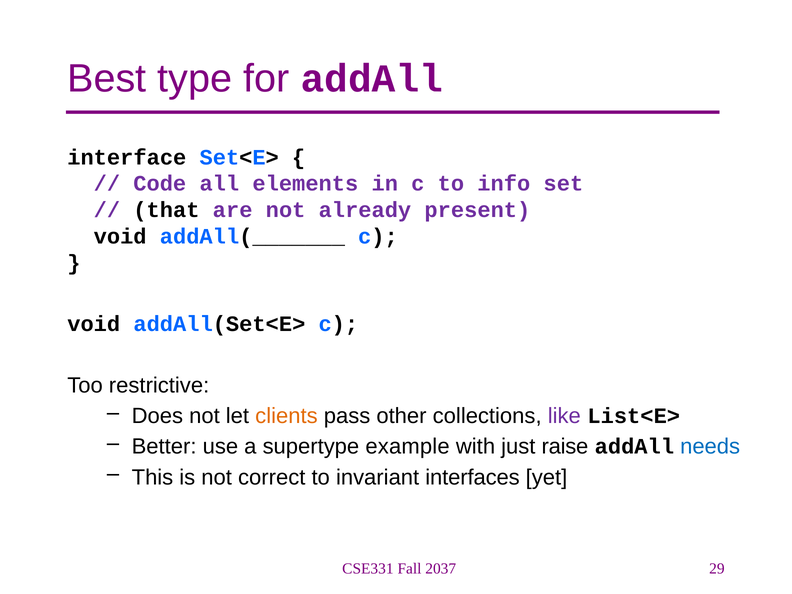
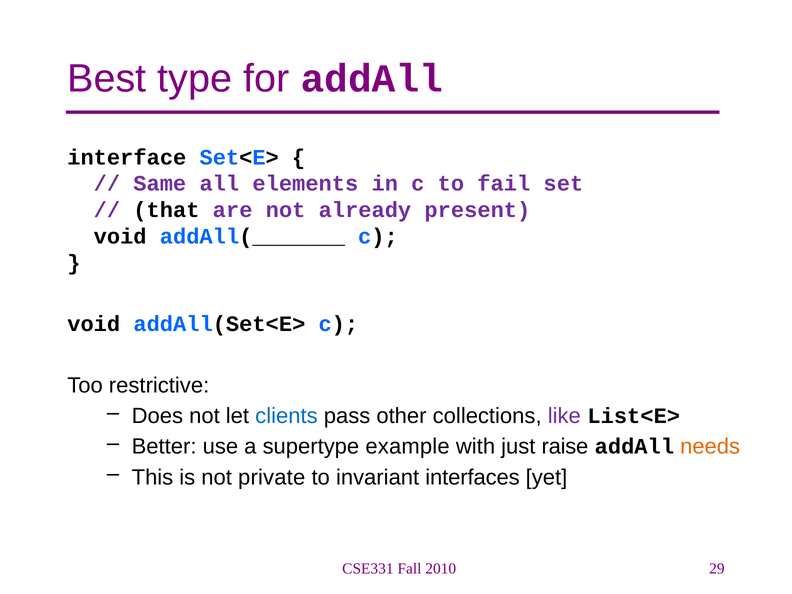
Code: Code -> Same
info: info -> fail
clients colour: orange -> blue
needs colour: blue -> orange
correct: correct -> private
2037: 2037 -> 2010
